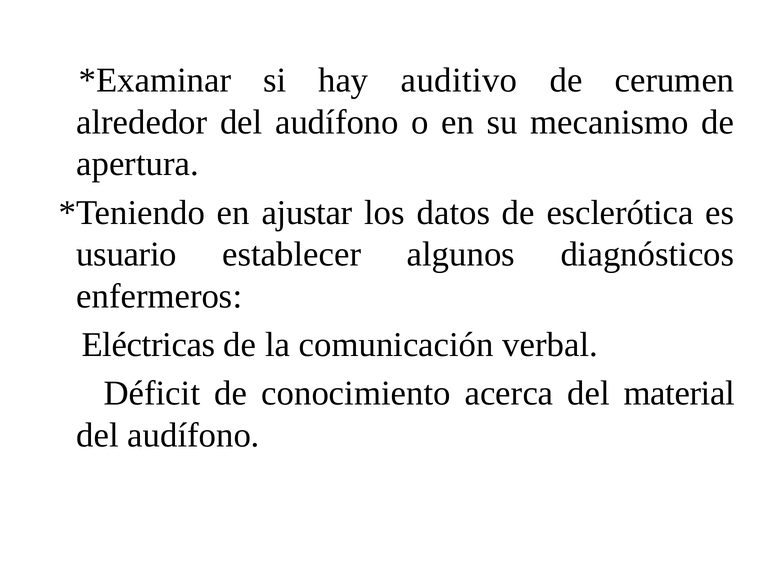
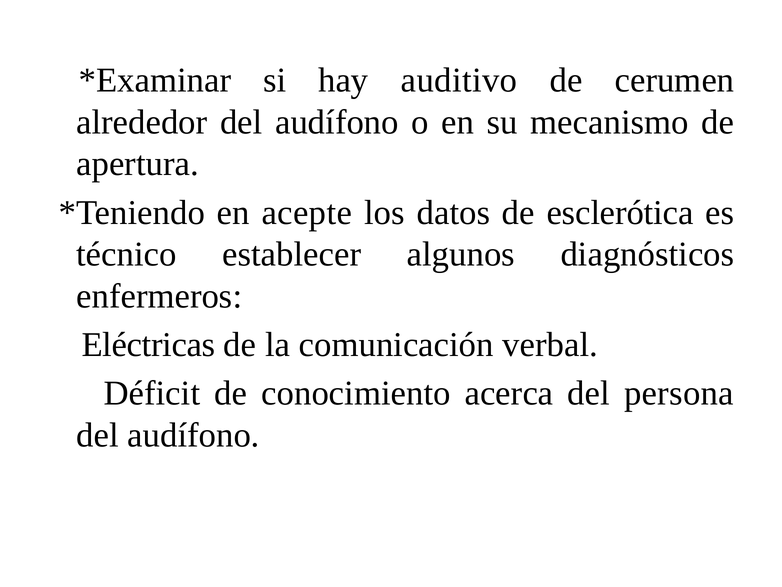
ajustar: ajustar -> acepte
usuario: usuario -> técnico
material: material -> persona
